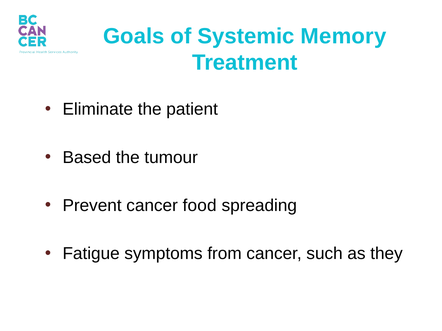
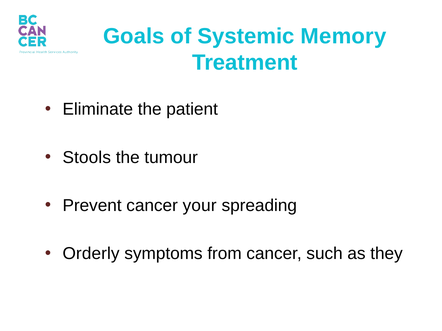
Based: Based -> Stools
food: food -> your
Fatigue: Fatigue -> Orderly
